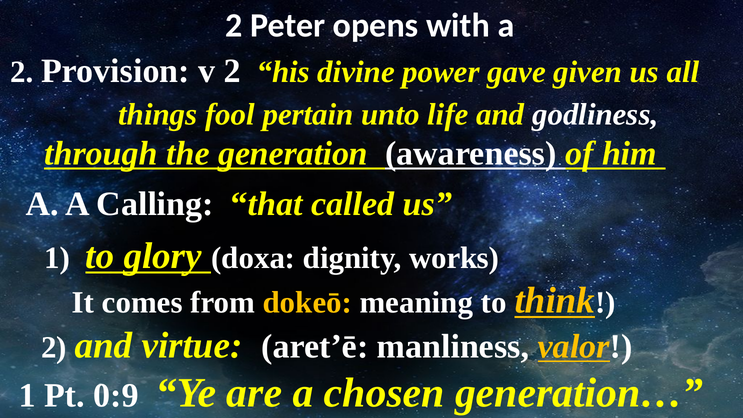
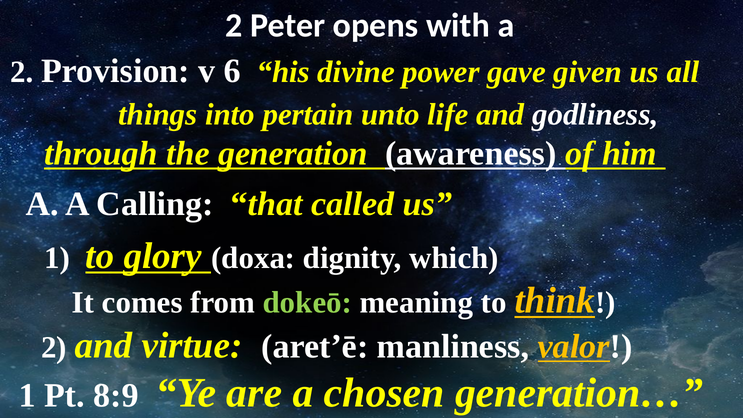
v 2: 2 -> 6
fool: fool -> into
works: works -> which
dokeō colour: yellow -> light green
0:9: 0:9 -> 8:9
